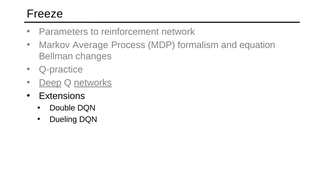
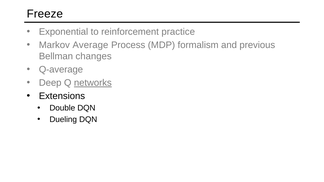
Parameters: Parameters -> Exponential
network: network -> practice
equation: equation -> previous
Q-practice: Q-practice -> Q-average
Deep underline: present -> none
